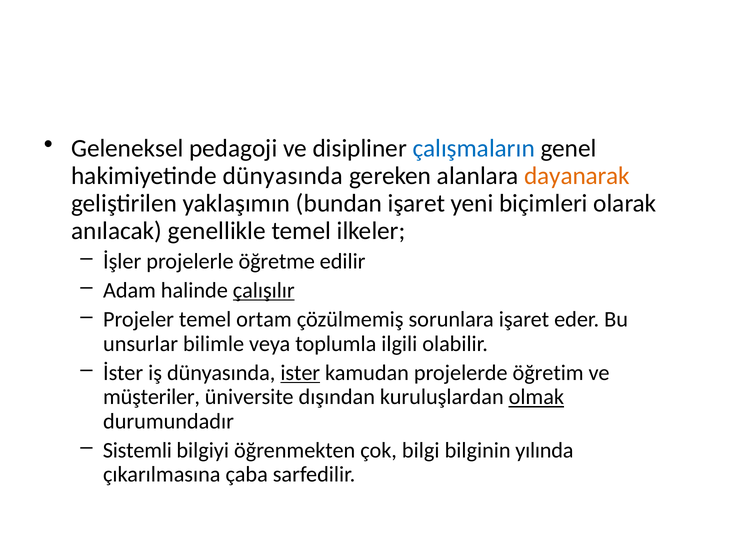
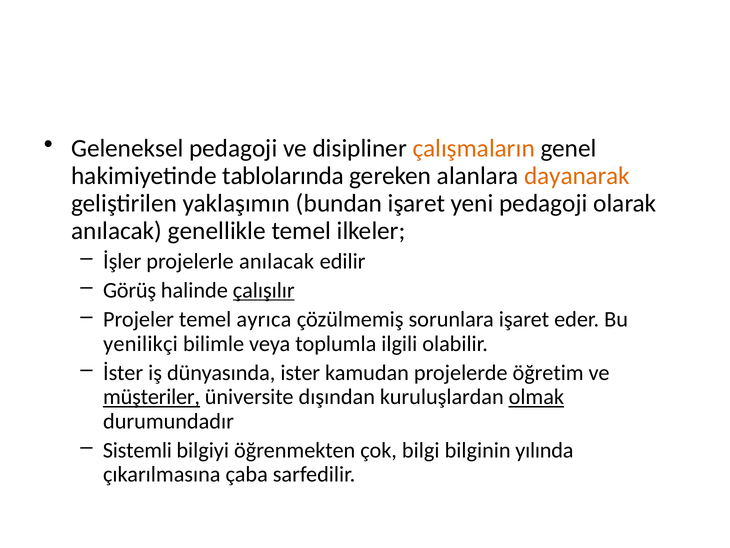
çalışmaların colour: blue -> orange
hakimiyetinde dünyasında: dünyasında -> tablolarında
yeni biçimleri: biçimleri -> pedagoji
projelerle öğretme: öğretme -> anılacak
Adam: Adam -> Görüş
ortam: ortam -> ayrıca
unsurlar: unsurlar -> yenilikçi
ister underline: present -> none
müşteriler underline: none -> present
